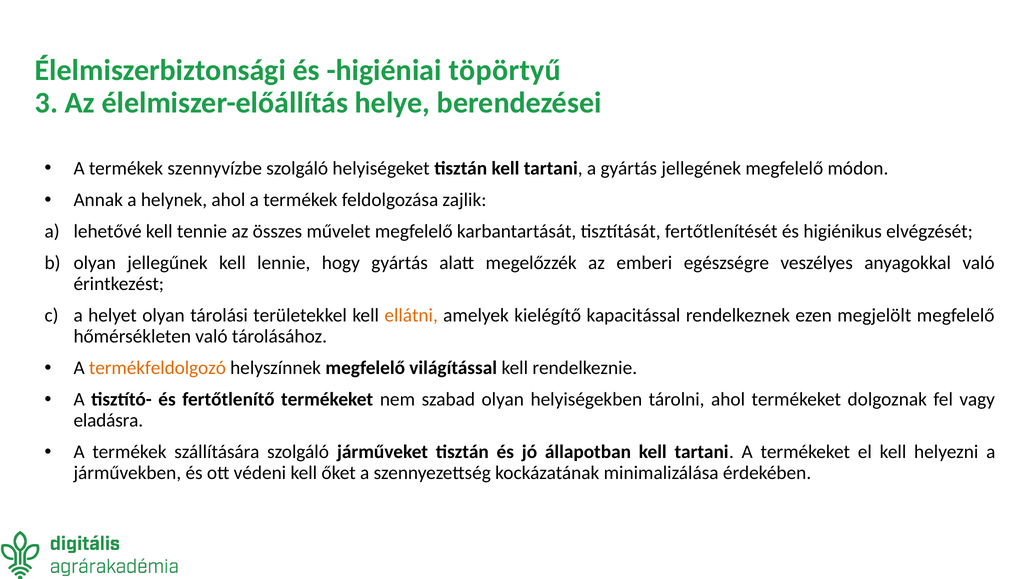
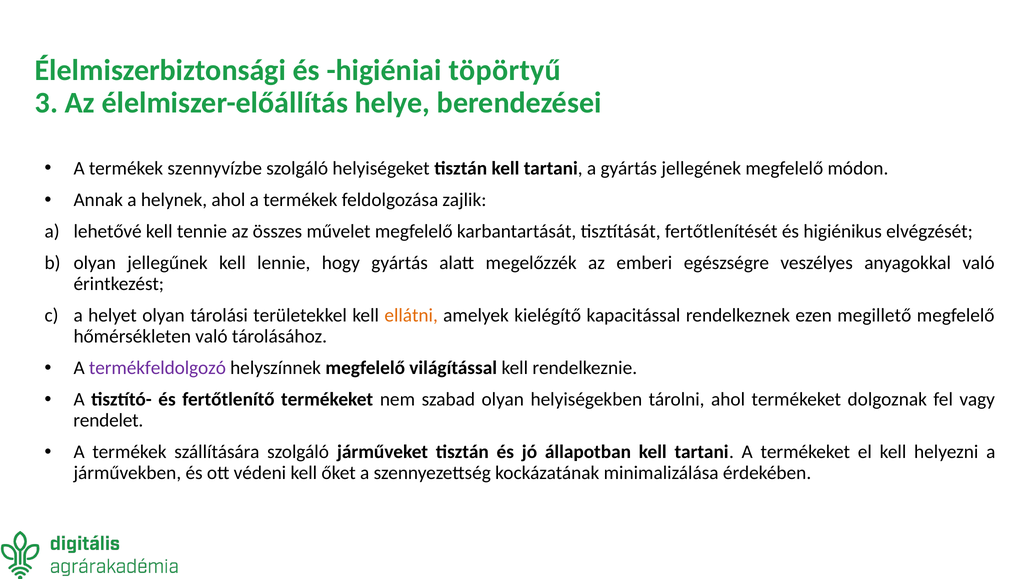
megjelölt: megjelölt -> megillető
termékfeldolgozó colour: orange -> purple
eladásra: eladásra -> rendelet
